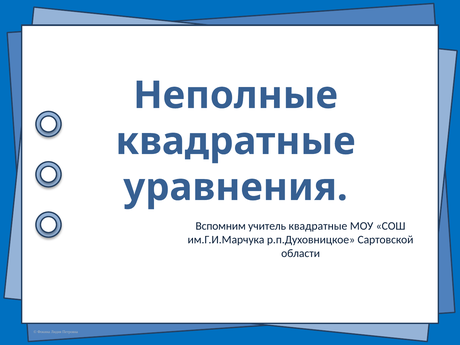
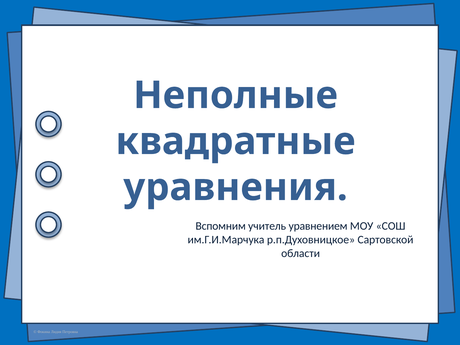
учитель квадратные: квадратные -> уравнением
